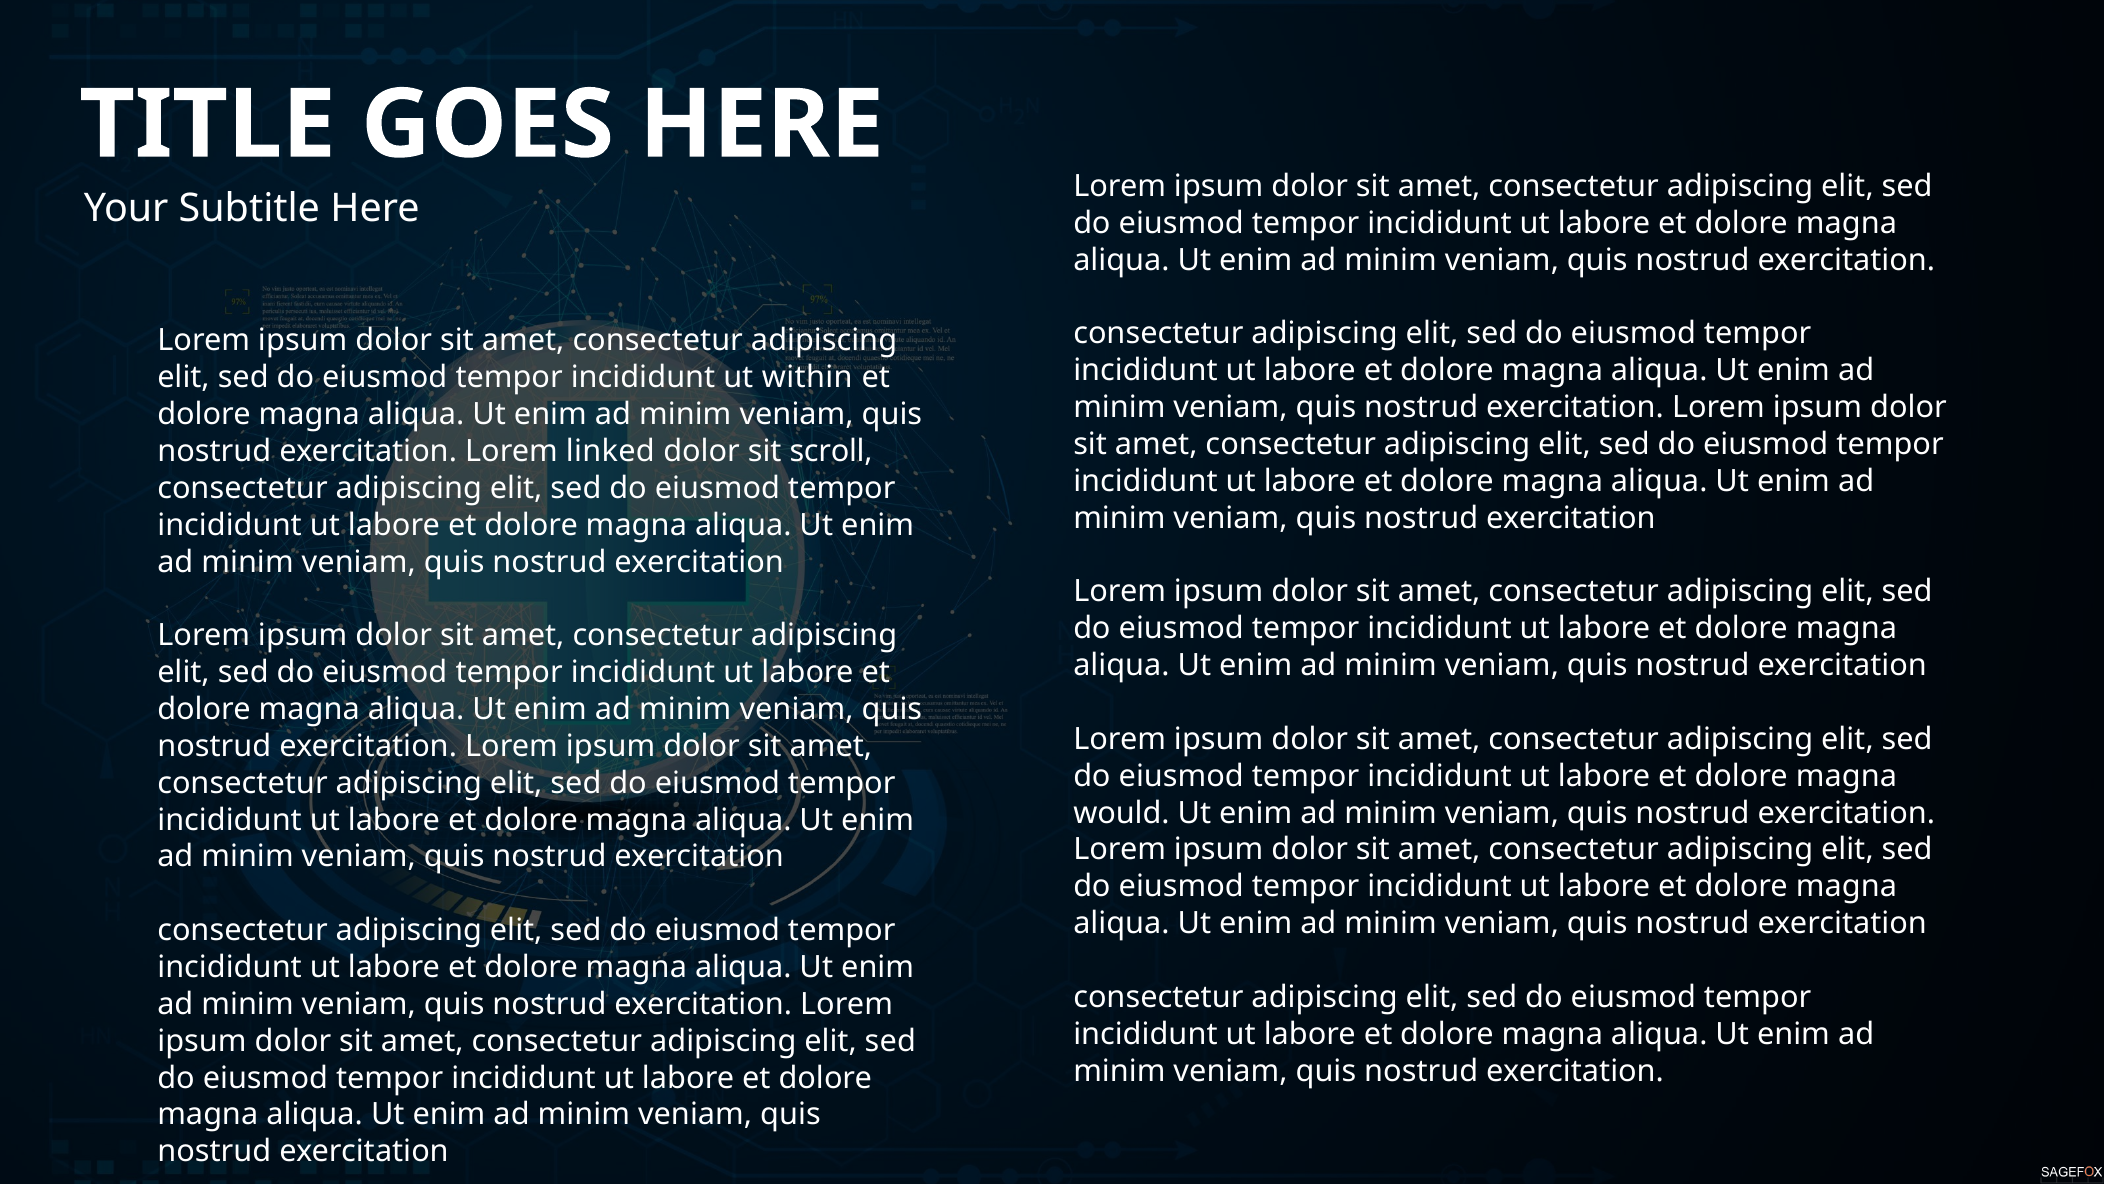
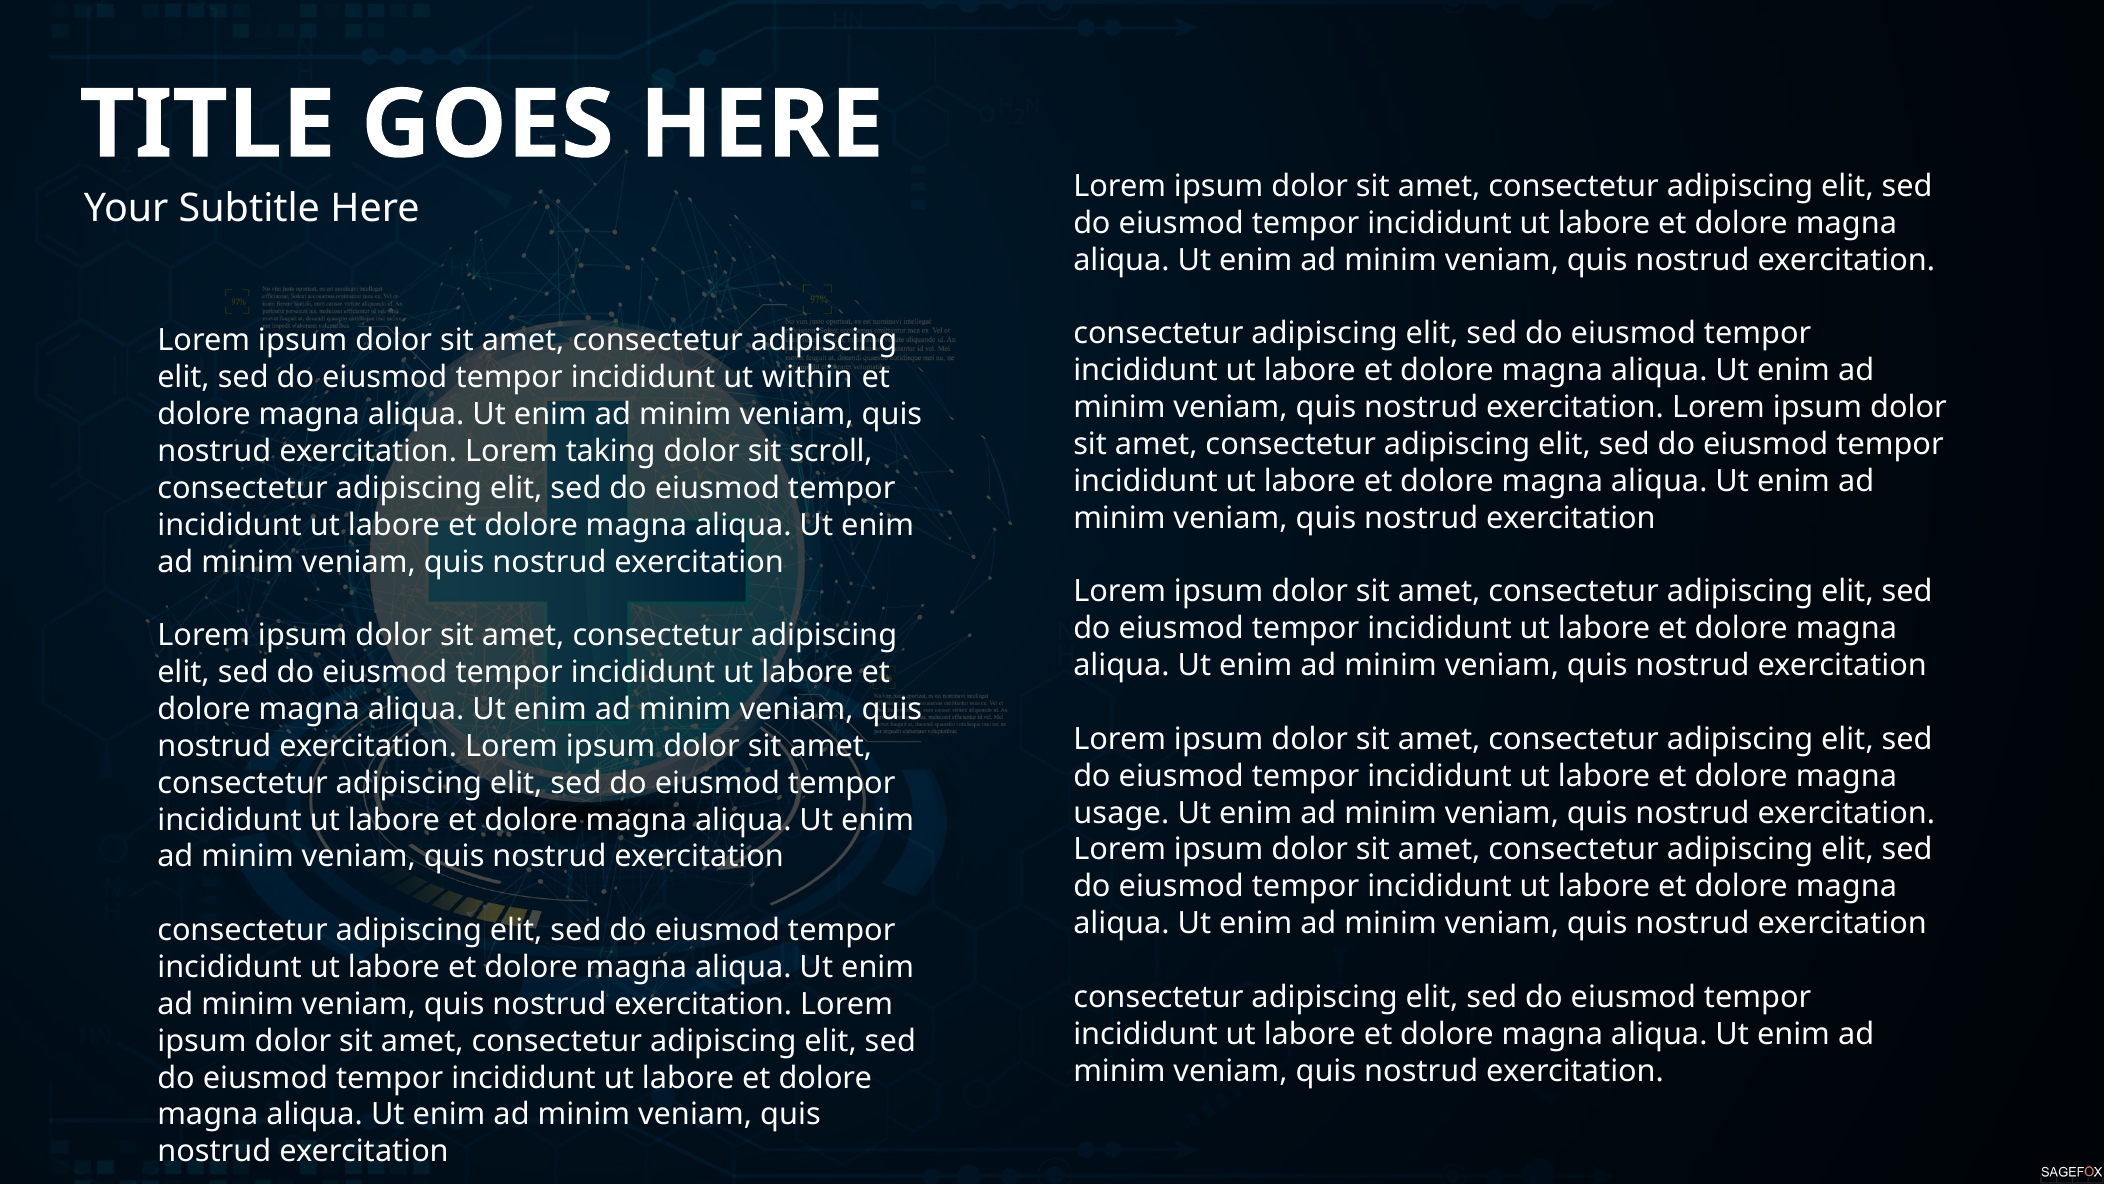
linked: linked -> taking
would: would -> usage
